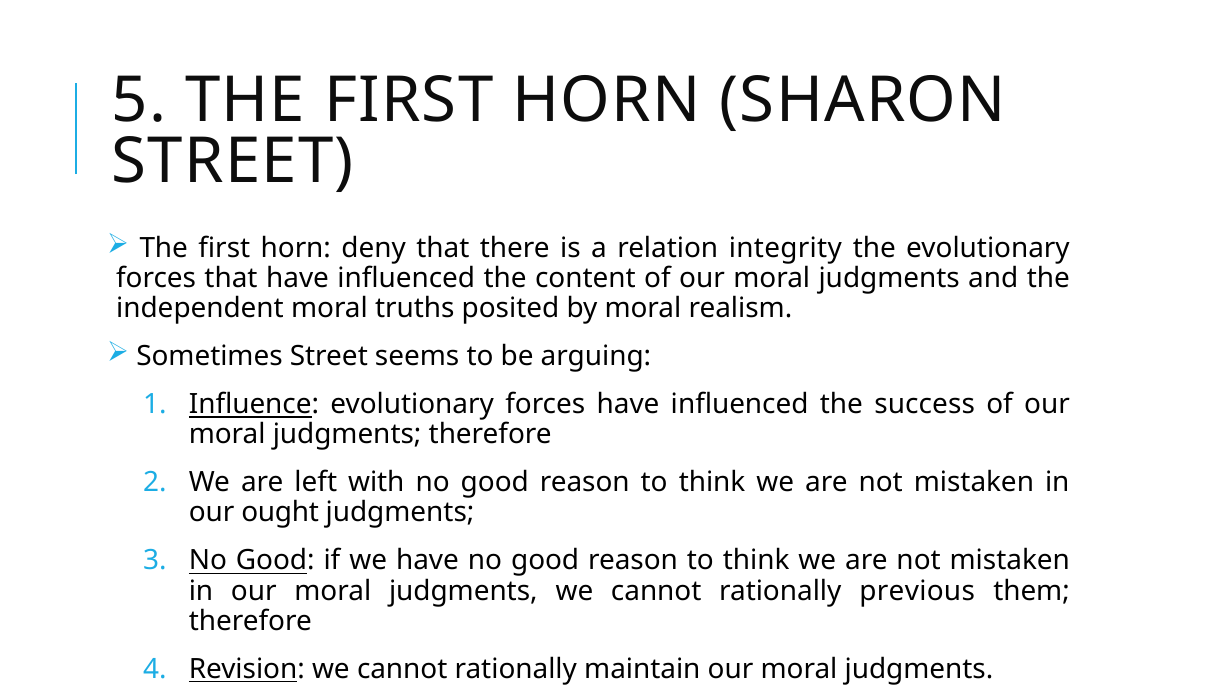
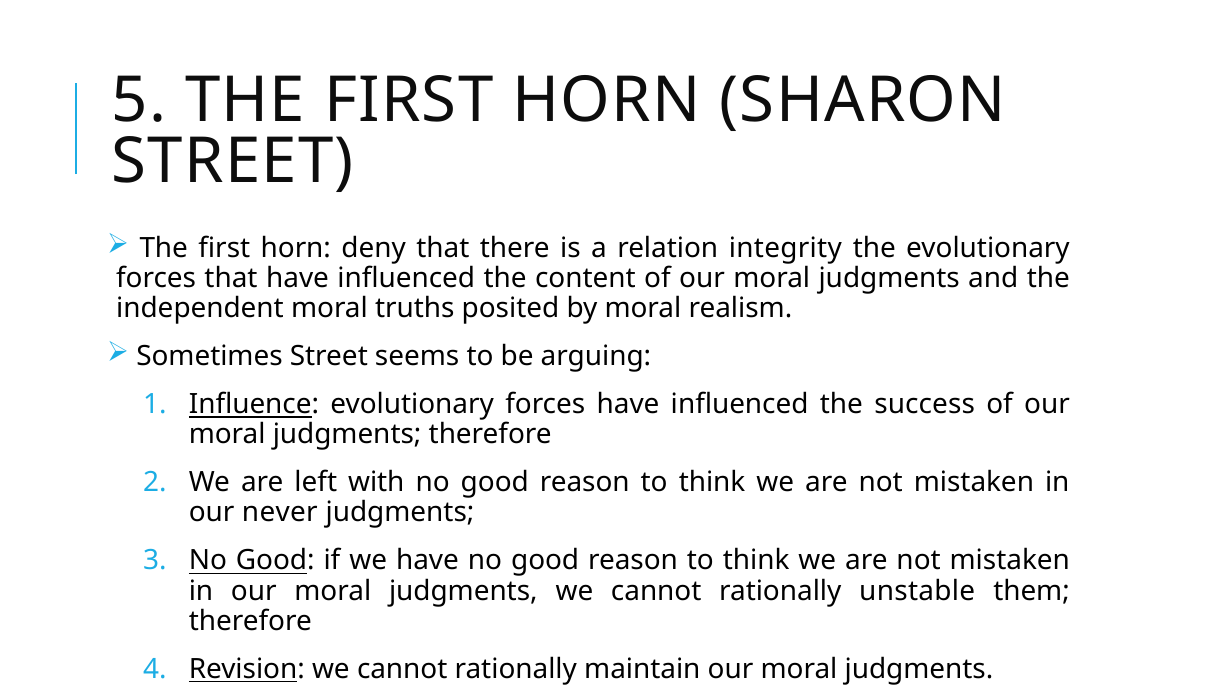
ought: ought -> never
previous: previous -> unstable
